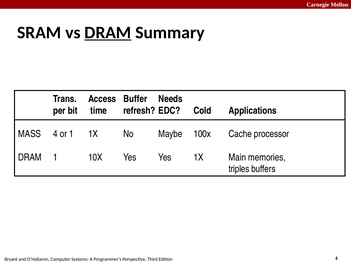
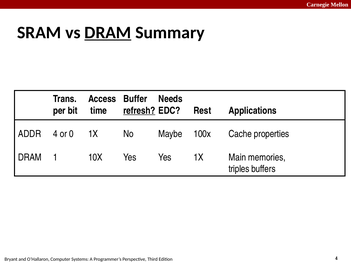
refresh underline: none -> present
Cold: Cold -> Rest
MASS: MASS -> ADDR
or 1: 1 -> 0
processor: processor -> properties
